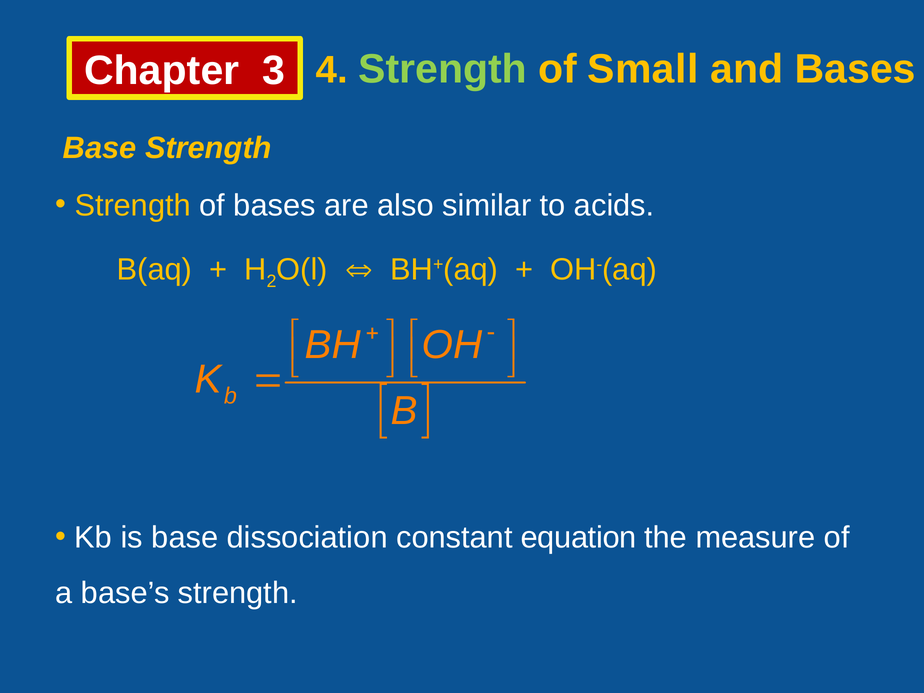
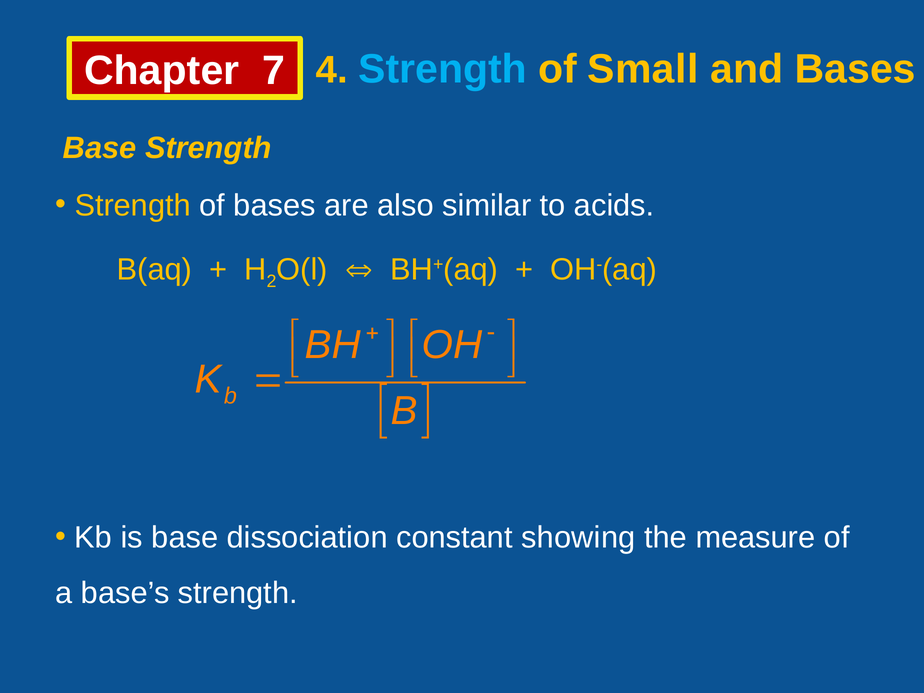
3: 3 -> 7
Strength at (443, 69) colour: light green -> light blue
equation: equation -> showing
